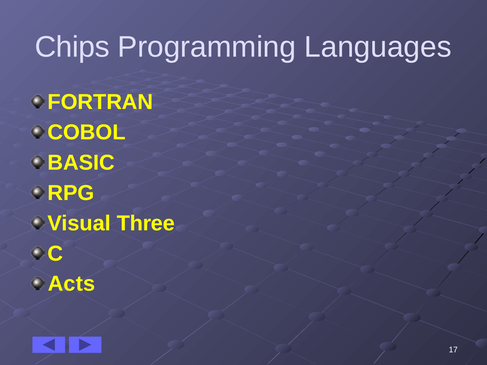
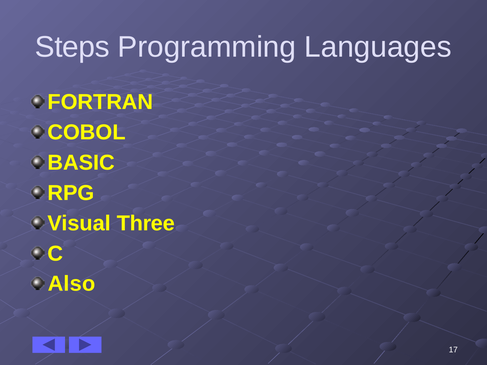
Chips: Chips -> Steps
Acts: Acts -> Also
